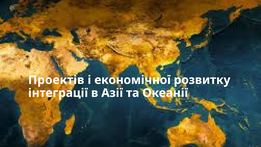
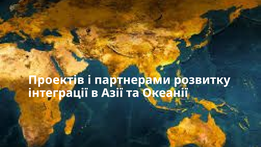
економічної: економічної -> партнерами
